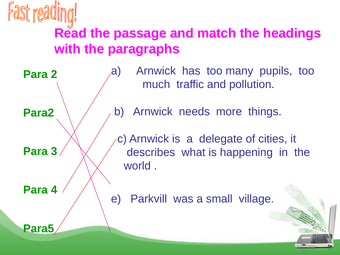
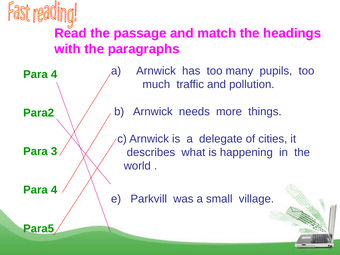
2 at (54, 74): 2 -> 4
